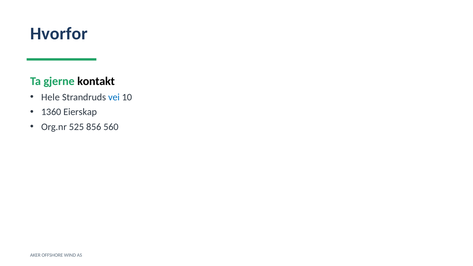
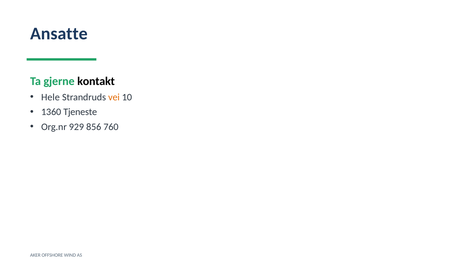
Hvorfor: Hvorfor -> Ansatte
vei colour: blue -> orange
Eierskap: Eierskap -> Tjeneste
525: 525 -> 929
560: 560 -> 760
